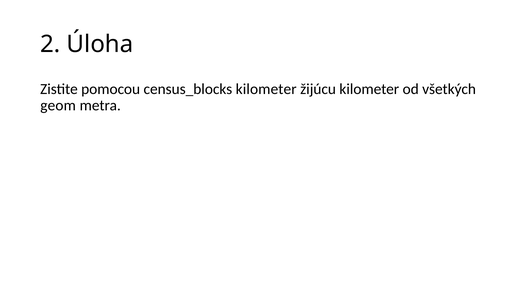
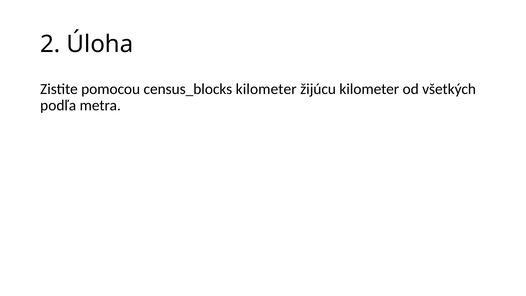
geom: geom -> podľa
